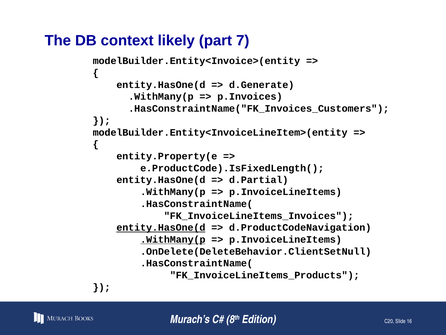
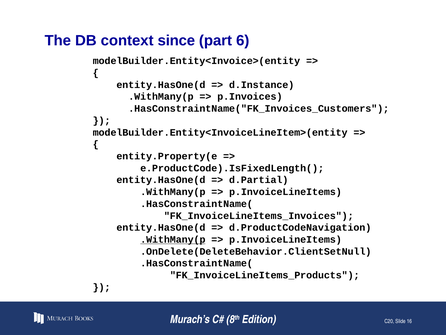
likely: likely -> since
7: 7 -> 6
d.Generate: d.Generate -> d.Instance
entity.HasOne(d at (161, 227) underline: present -> none
